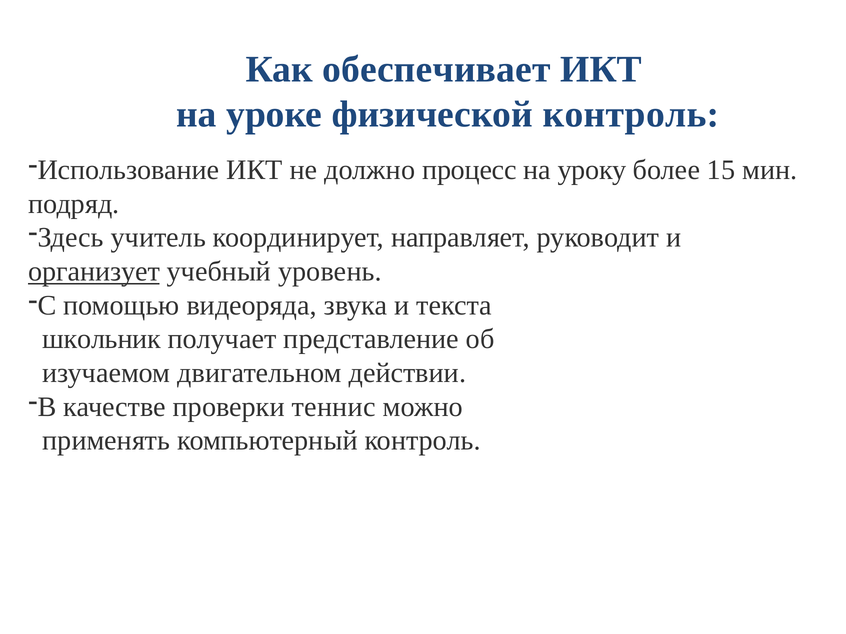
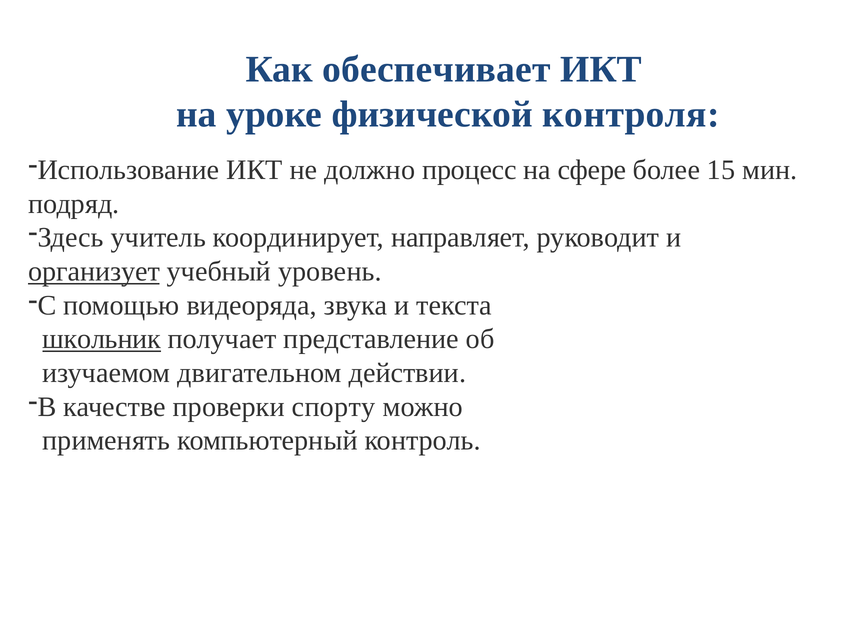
физической контроль: контроль -> контроля
уроку: уроку -> сфере
школьник underline: none -> present
теннис: теннис -> спорту
